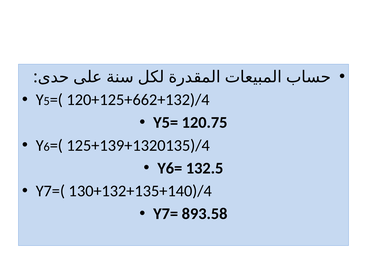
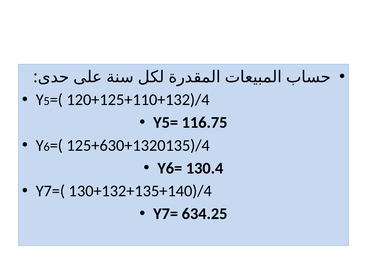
120+125+662+132)/4: 120+125+662+132)/4 -> 120+125+110+132)/4
120.75: 120.75 -> 116.75
125+139+1320135)/4: 125+139+1320135)/4 -> 125+630+1320135)/4
132.5: 132.5 -> 130.4
893.58: 893.58 -> 634.25
